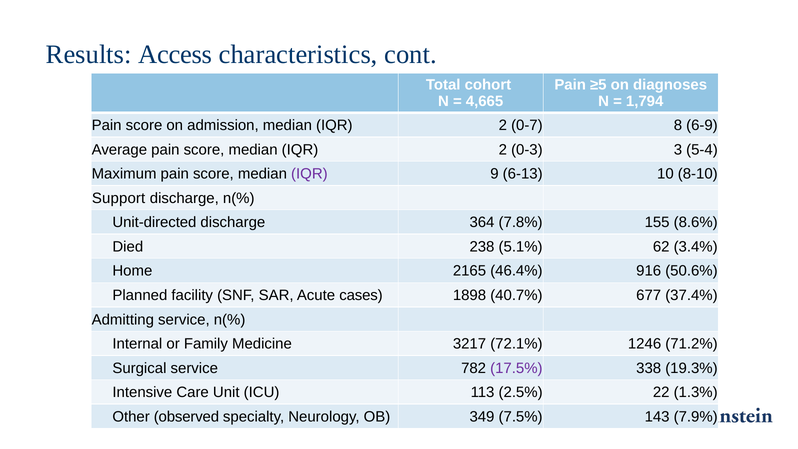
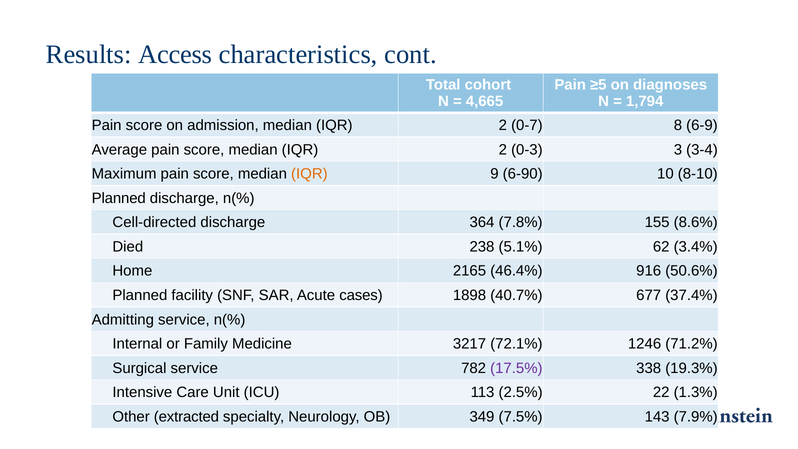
5-4: 5-4 -> 3-4
IQR at (309, 174) colour: purple -> orange
6-13: 6-13 -> 6-90
Support at (119, 198): Support -> Planned
Unit-directed: Unit-directed -> Cell-directed
observed: observed -> extracted
